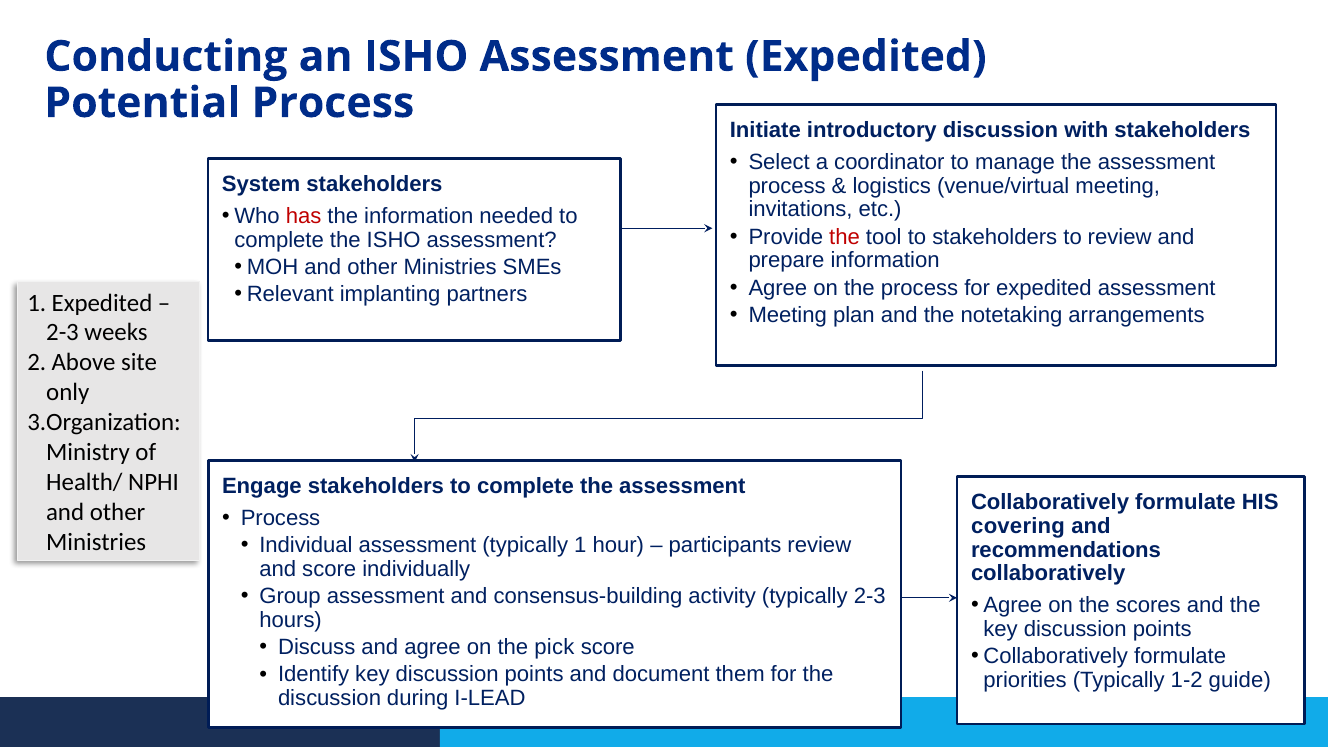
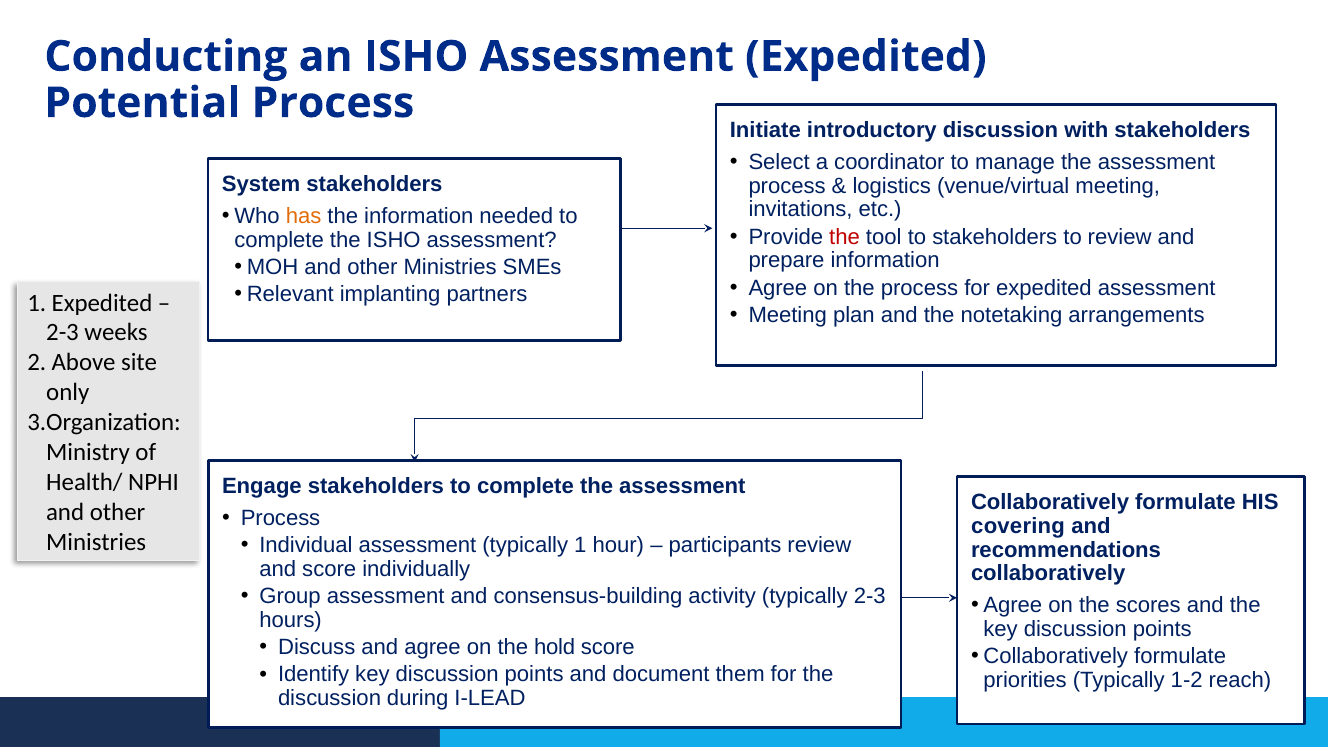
has colour: red -> orange
pick: pick -> hold
guide: guide -> reach
